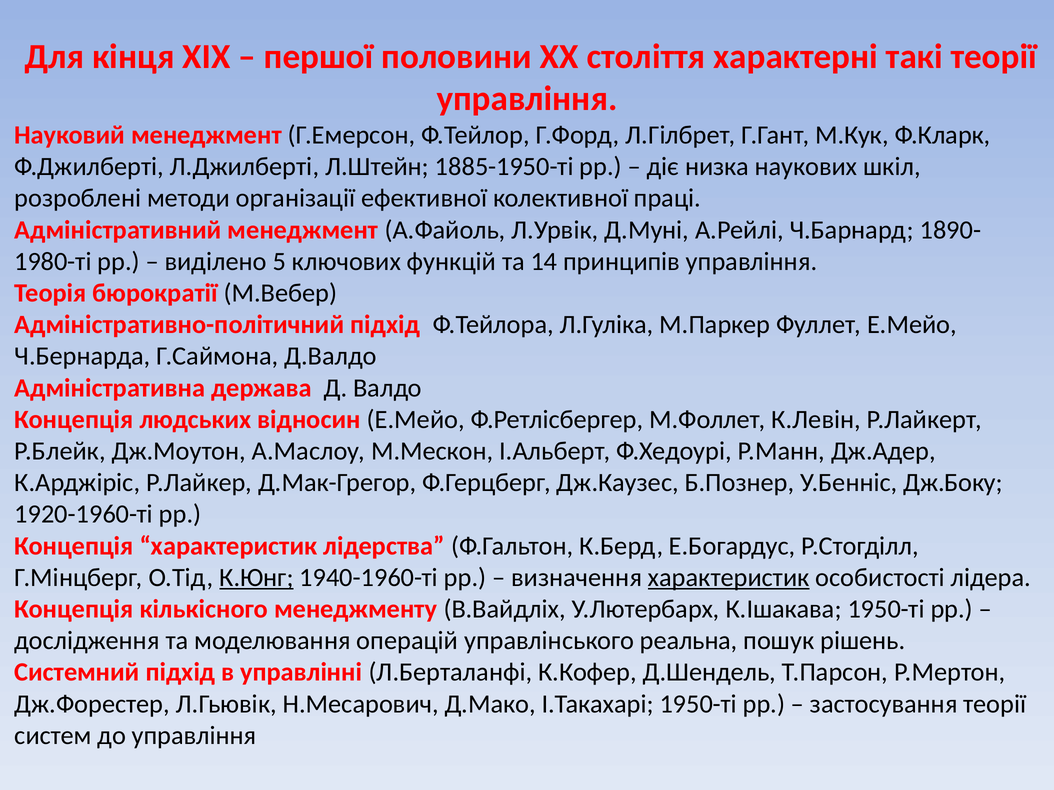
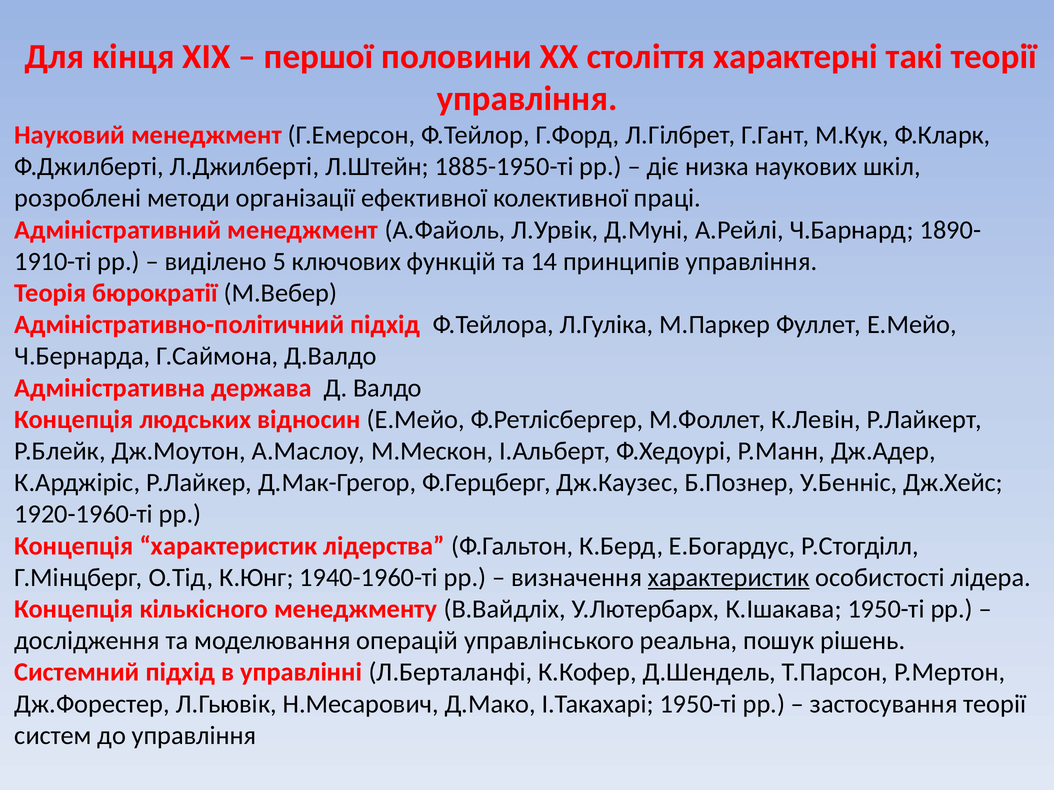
1980-ті: 1980-ті -> 1910-ті
Дж.Боку: Дж.Боку -> Дж.Хейс
К.Юнг underline: present -> none
